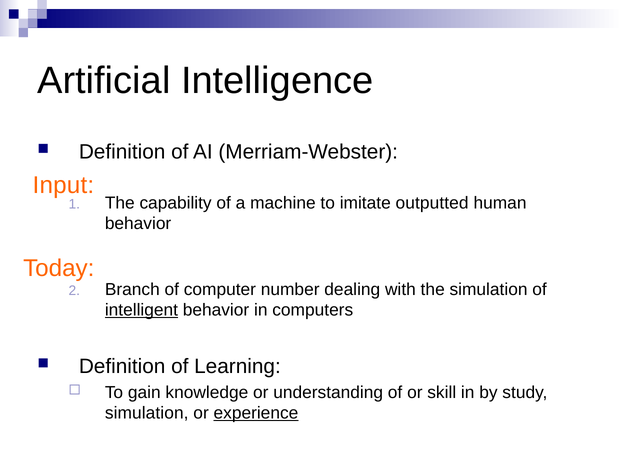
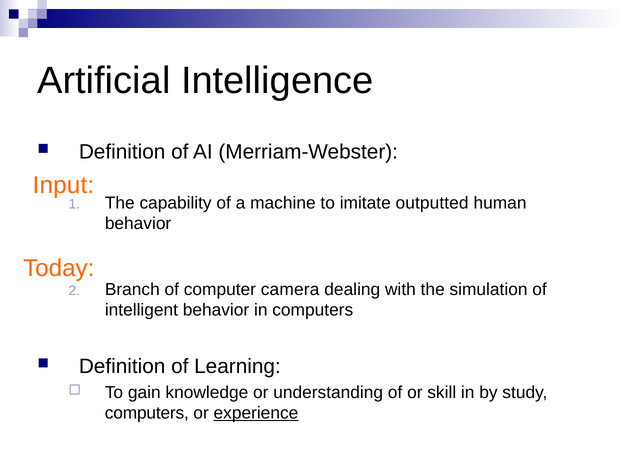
number: number -> camera
intelligent underline: present -> none
simulation at (147, 413): simulation -> computers
